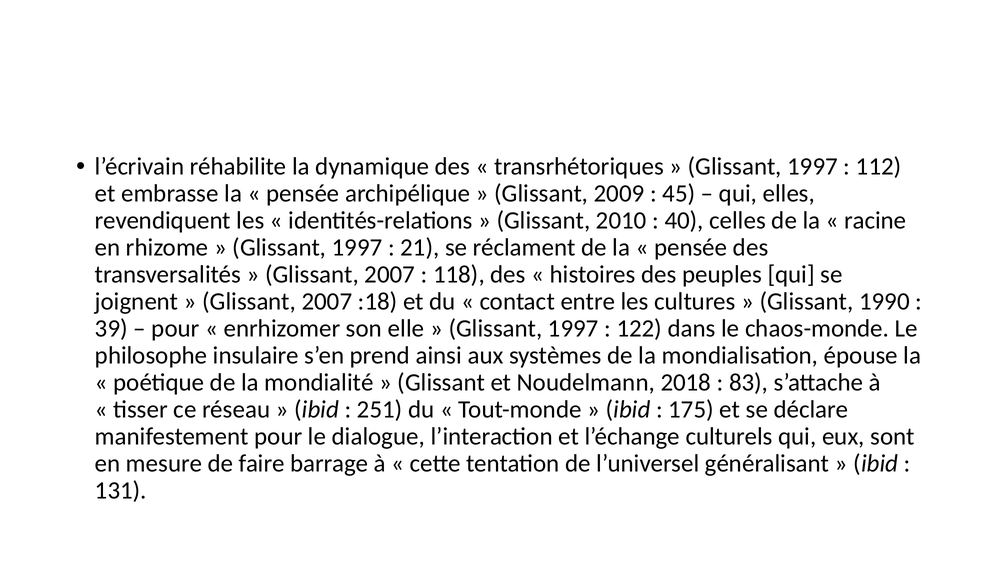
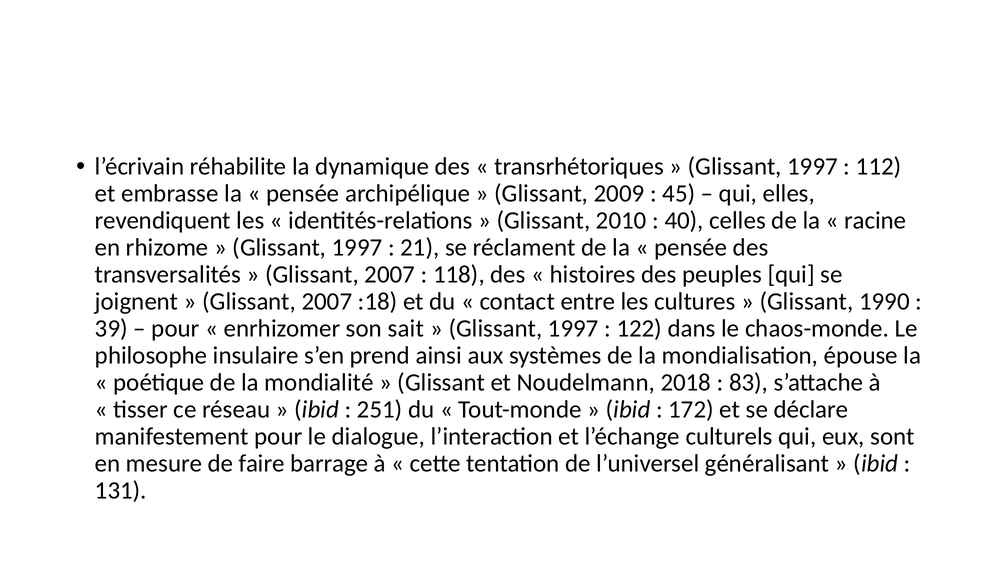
elle: elle -> sait
175: 175 -> 172
